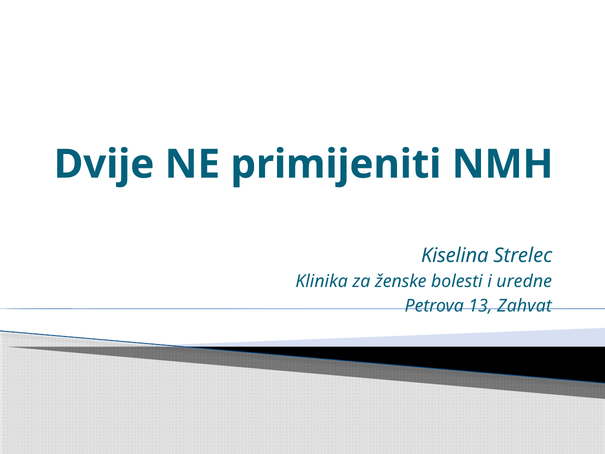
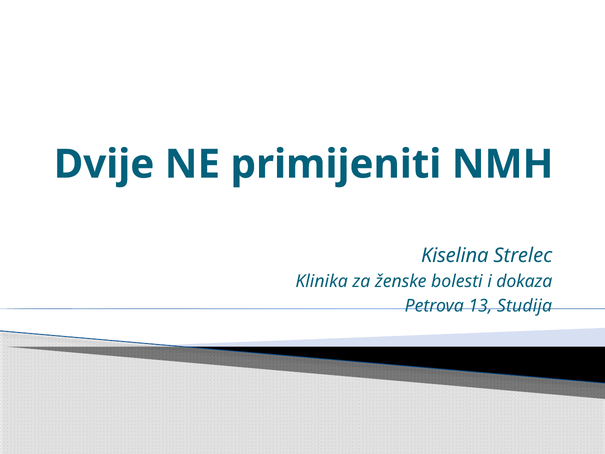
uredne: uredne -> dokaza
Zahvat: Zahvat -> Studija
